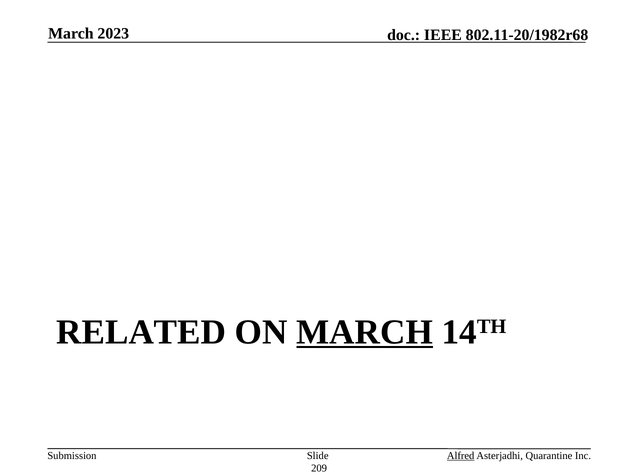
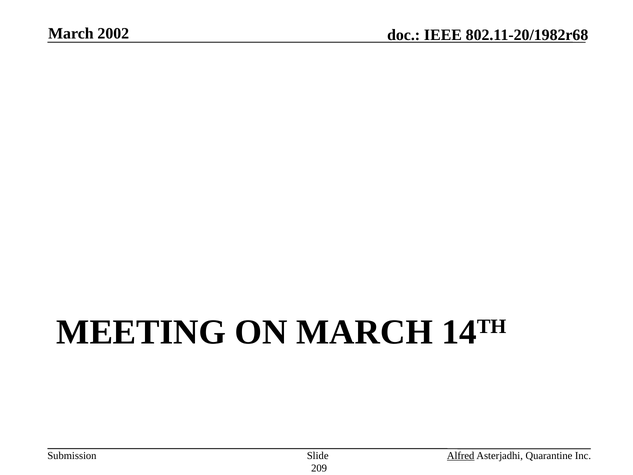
2023: 2023 -> 2002
RELATED: RELATED -> MEETING
MARCH at (365, 332) underline: present -> none
